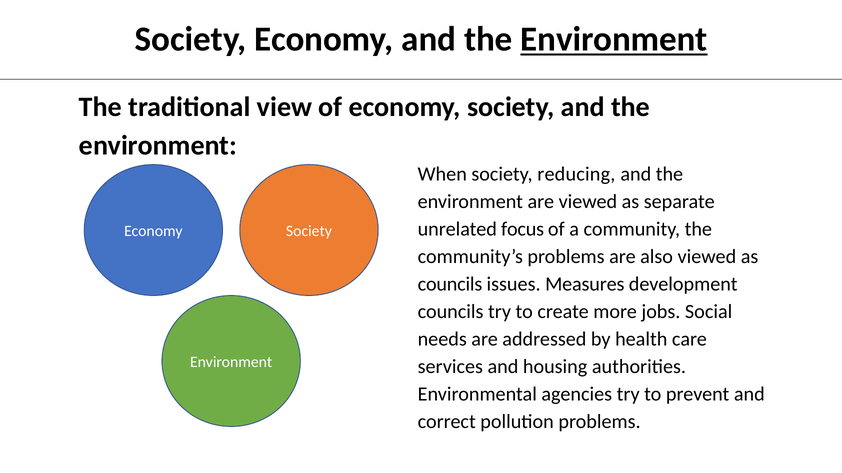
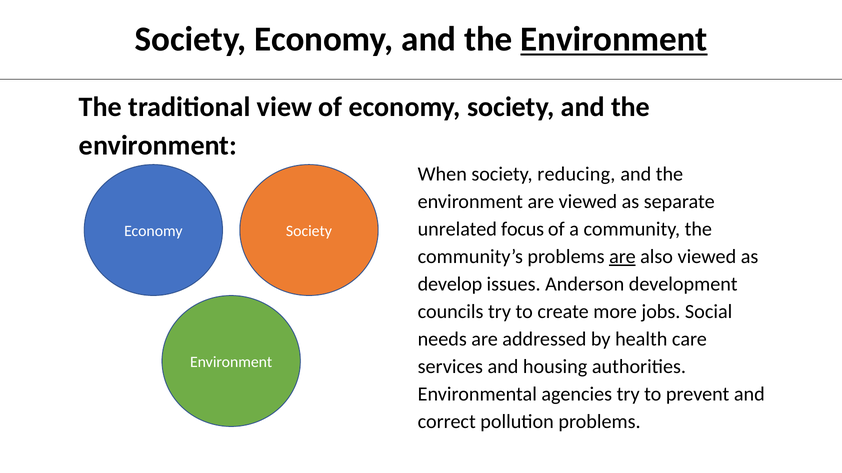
are at (622, 257) underline: none -> present
councils at (450, 284): councils -> develop
Measures: Measures -> Anderson
